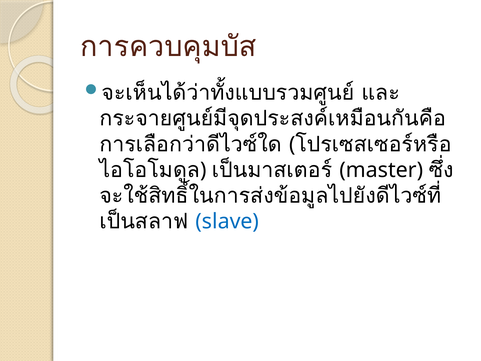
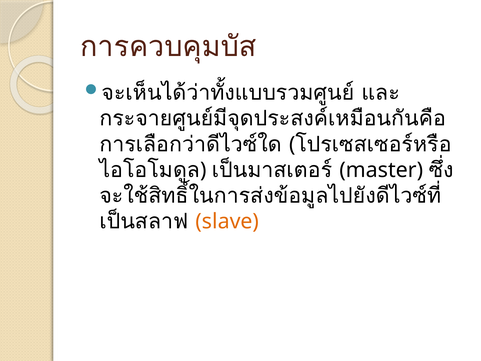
slave colour: blue -> orange
